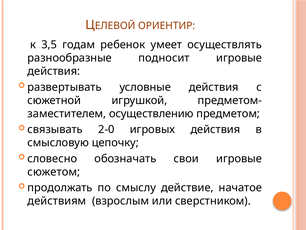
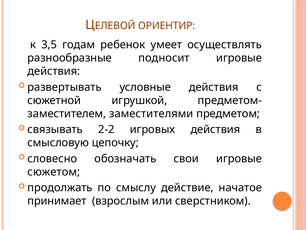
осуществлению: осуществлению -> заместителями
2-0: 2-0 -> 2-2
действиям: действиям -> принимает
